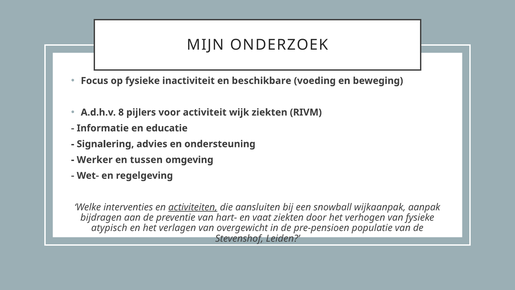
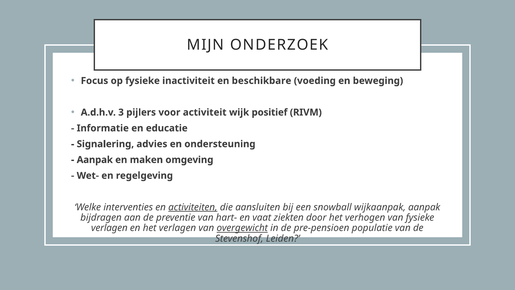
8: 8 -> 3
wijk ziekten: ziekten -> positief
Werker at (95, 160): Werker -> Aanpak
tussen: tussen -> maken
atypisch at (109, 228): atypisch -> verlagen
overgewicht underline: none -> present
